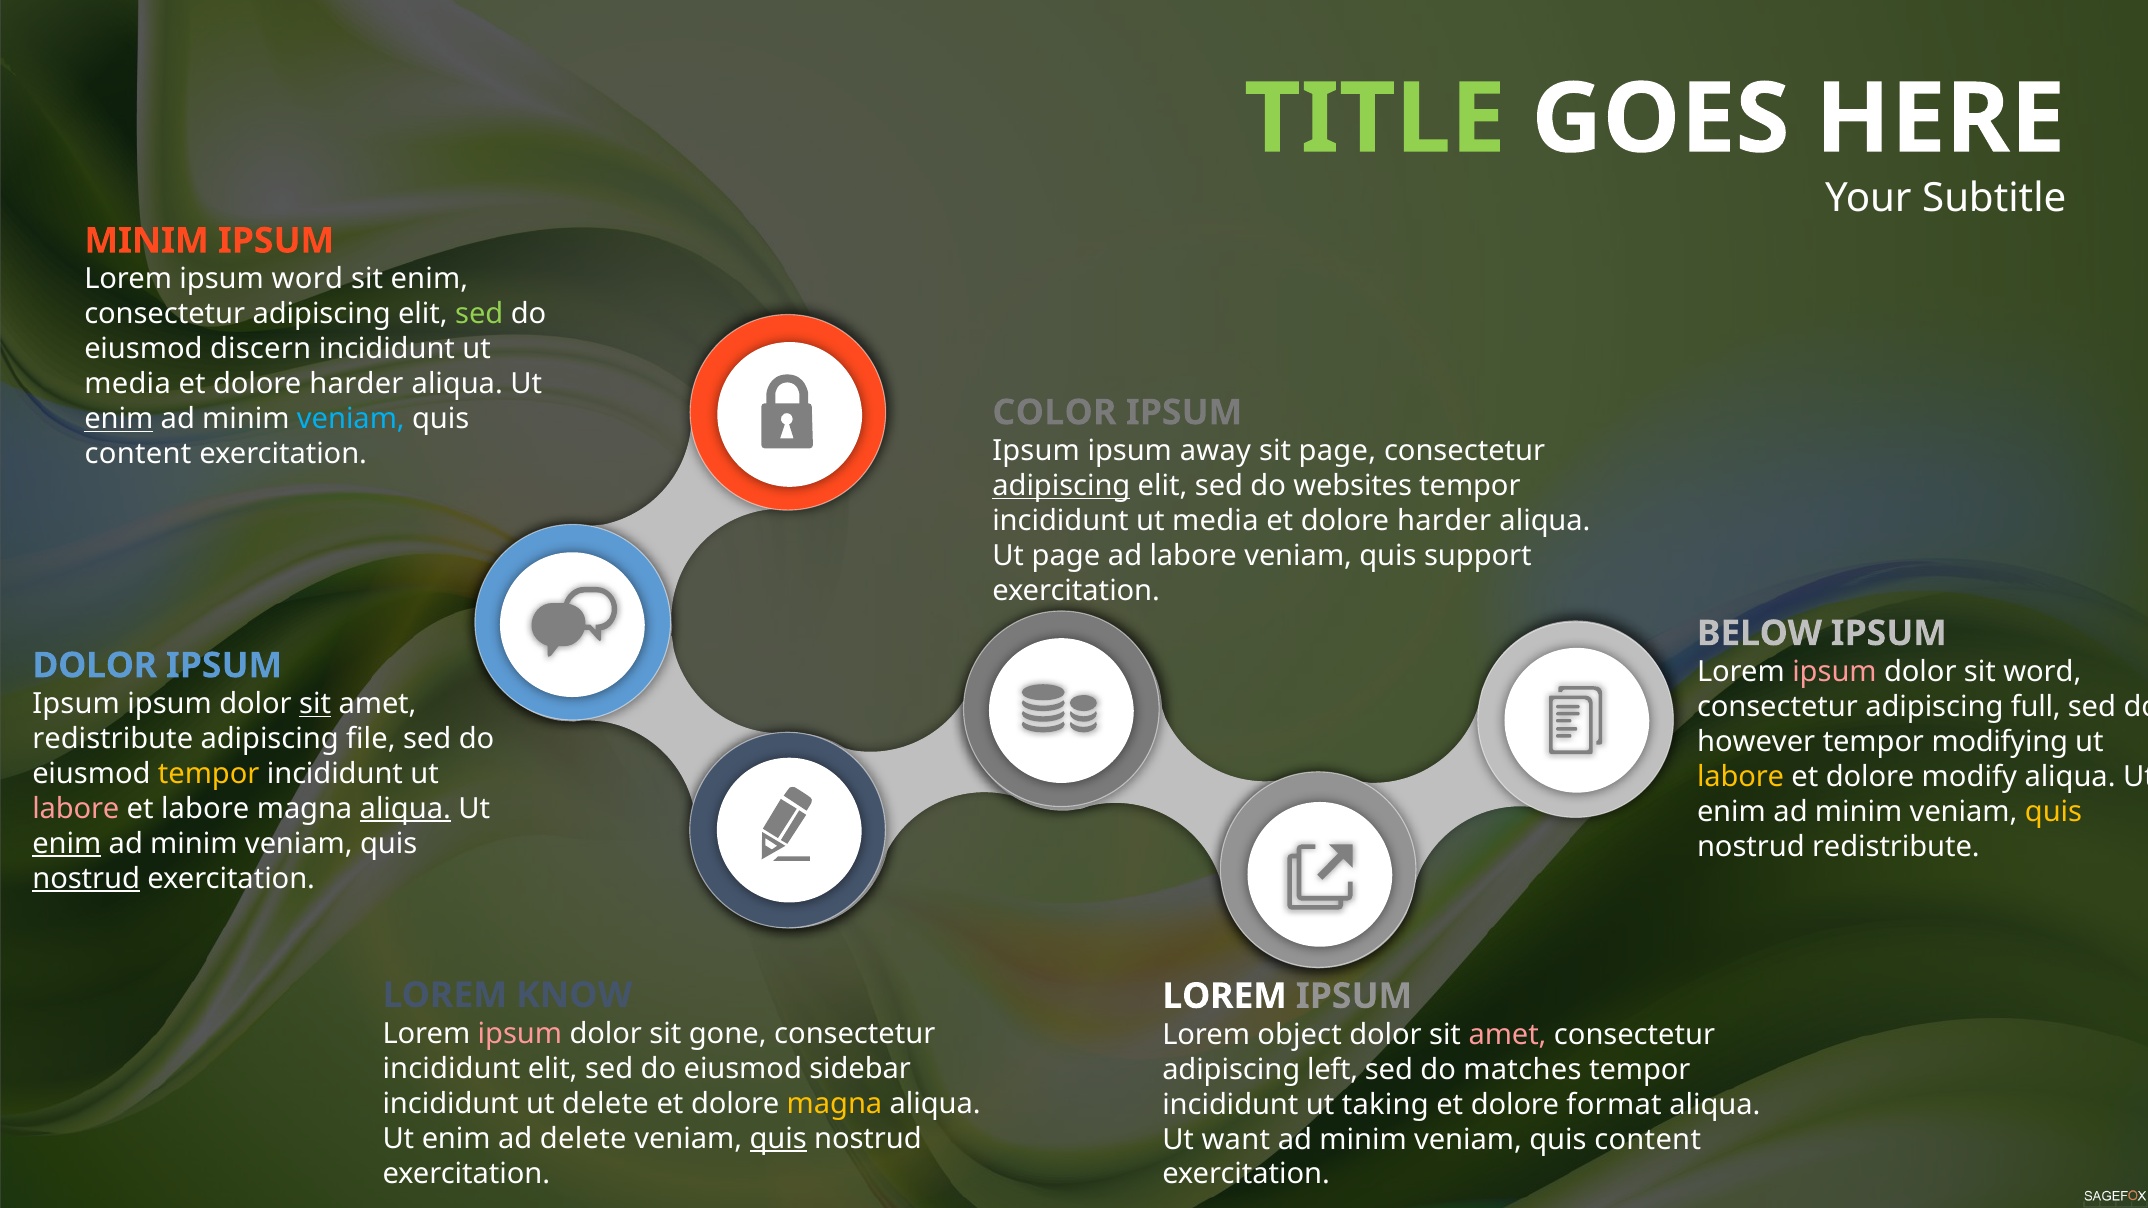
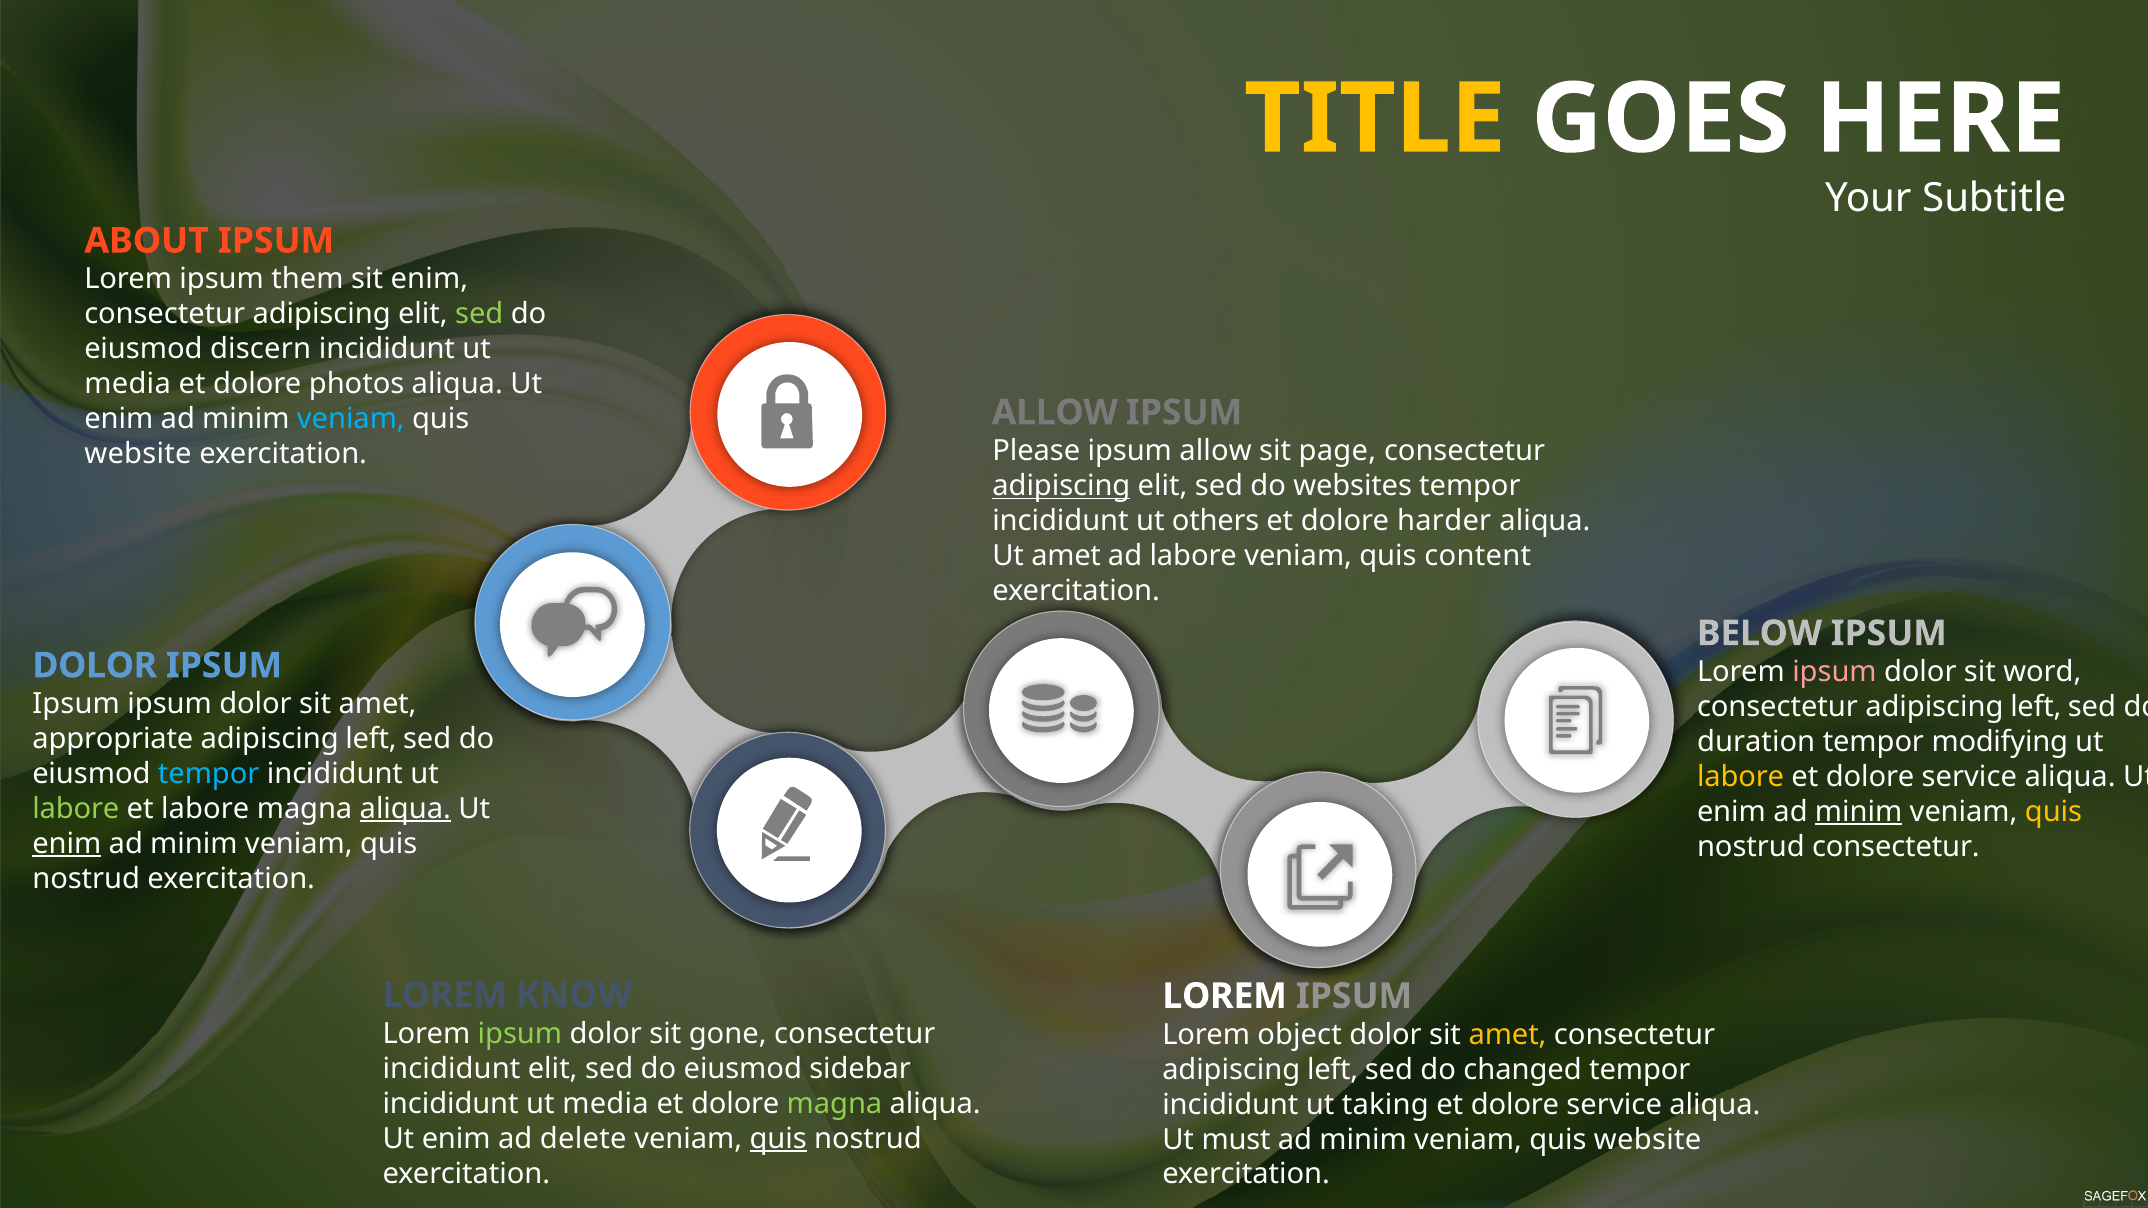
TITLE colour: light green -> yellow
MINIM at (147, 241): MINIM -> ABOUT
ipsum word: word -> them
harder at (356, 384): harder -> photos
COLOR at (1054, 413): COLOR -> ALLOW
enim at (119, 419) underline: present -> none
Ipsum at (1036, 451): Ipsum -> Please
ipsum away: away -> allow
content at (138, 454): content -> website
media at (1215, 521): media -> others
Ut page: page -> amet
support: support -> content
sit at (315, 704) underline: present -> none
full at (2036, 707): full -> left
redistribute at (113, 739): redistribute -> appropriate
file at (371, 739): file -> left
however: however -> duration
tempor at (209, 774) colour: yellow -> light blue
modify at (1969, 777): modify -> service
labore at (76, 809) colour: pink -> light green
minim at (1859, 812) underline: none -> present
nostrud redistribute: redistribute -> consectetur
nostrud at (86, 879) underline: present -> none
ipsum at (520, 1034) colour: pink -> light green
amet at (1508, 1035) colour: pink -> yellow
matches: matches -> changed
delete at (606, 1104): delete -> media
magna at (835, 1104) colour: yellow -> light green
format at (1614, 1105): format -> service
want: want -> must
content at (1648, 1140): content -> website
